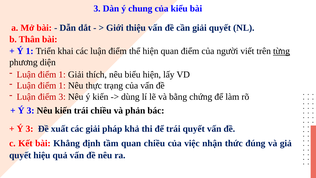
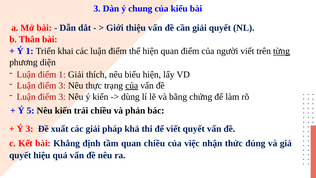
1 at (62, 86): 1 -> 3
của at (132, 86) underline: none -> present
3 at (31, 110): 3 -> 5
để trái: trái -> viết
